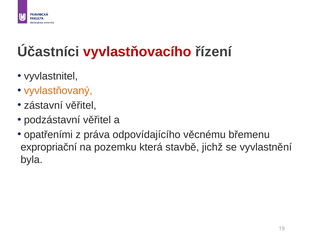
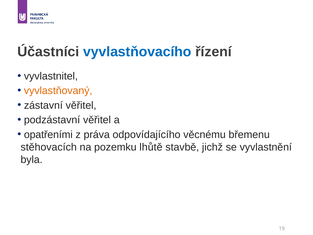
vyvlastňovacího colour: red -> blue
expropriační: expropriační -> stěhovacích
která: která -> lhůtě
